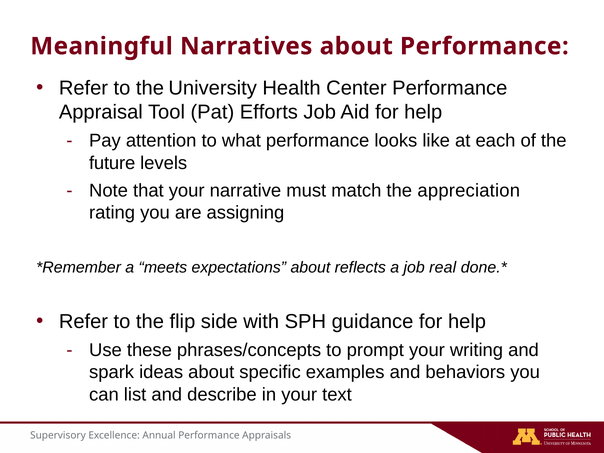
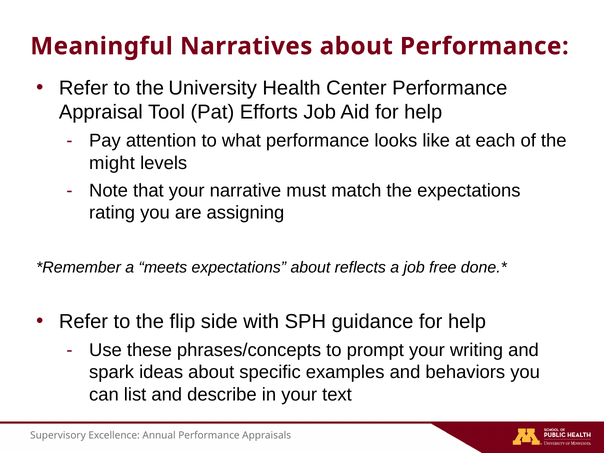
future: future -> might
the appreciation: appreciation -> expectations
real: real -> free
